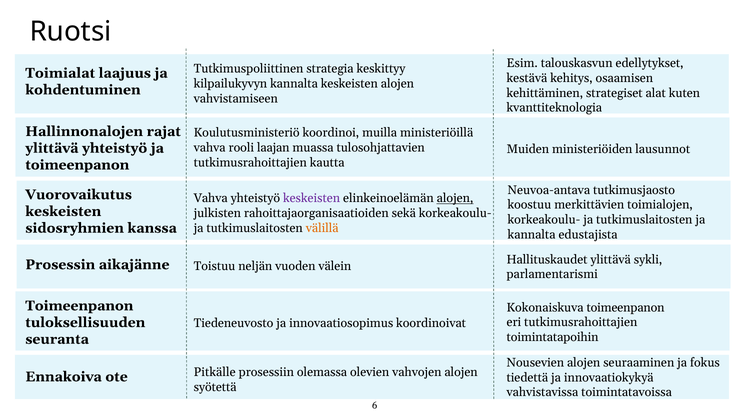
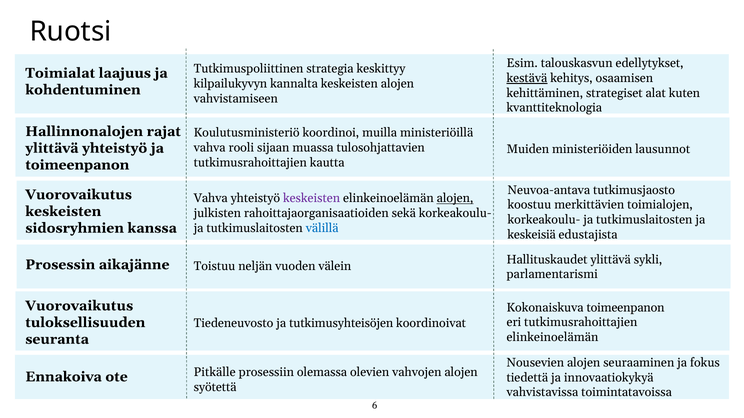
kestävä underline: none -> present
laajan: laajan -> sijaan
välillä colour: orange -> blue
kannalta at (532, 235): kannalta -> keskeisiä
Toimeenpanon at (79, 306): Toimeenpanon -> Vuorovaikutus
innovaatiosopimus: innovaatiosopimus -> tutkimusyhteisöjen
toimintatapoihin at (553, 338): toimintatapoihin -> elinkeinoelämän
